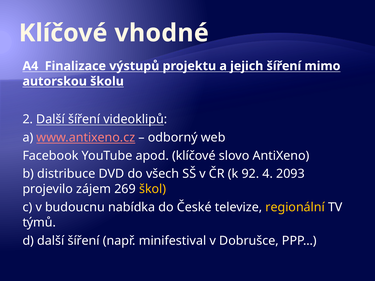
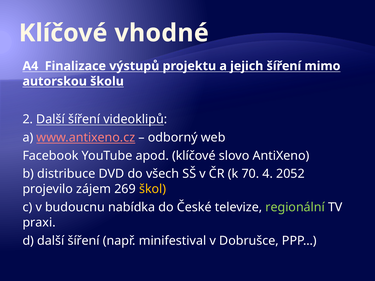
92: 92 -> 70
2093: 2093 -> 2052
regionální colour: yellow -> light green
týmů: týmů -> praxi
